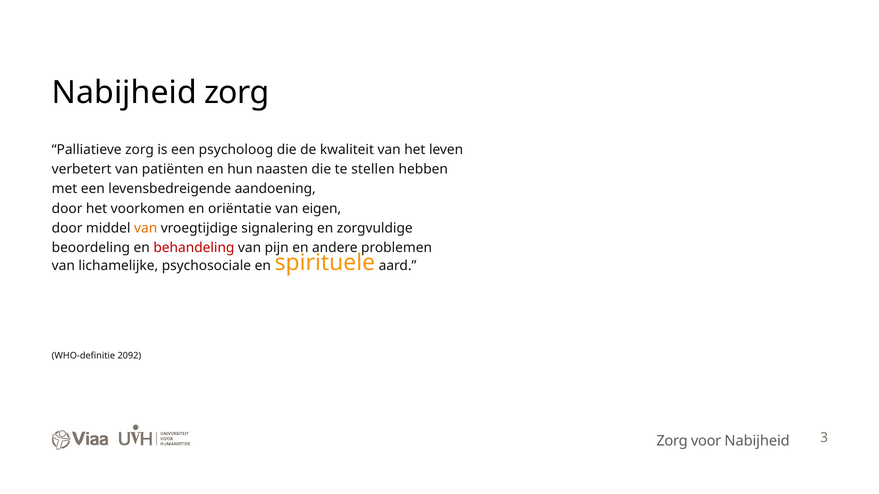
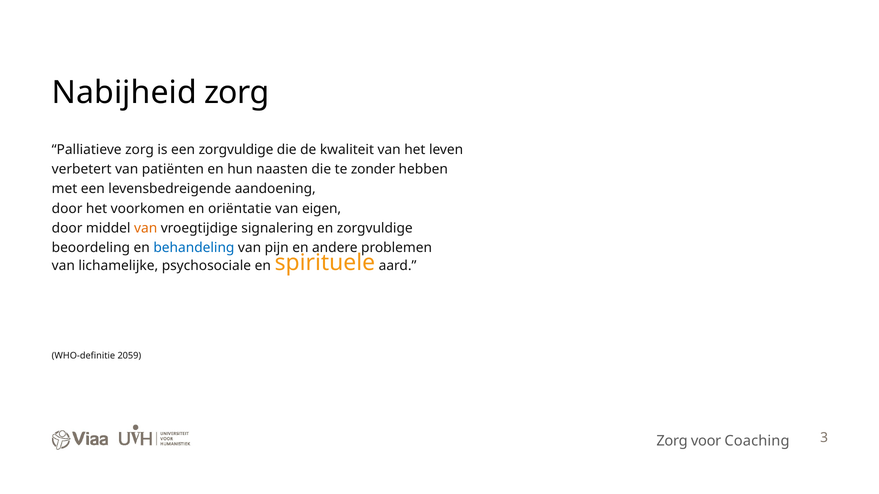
een psycholoog: psycholoog -> zorgvuldige
stellen: stellen -> zonder
behandeling colour: red -> blue
2092: 2092 -> 2059
voor Nabijheid: Nabijheid -> Coaching
